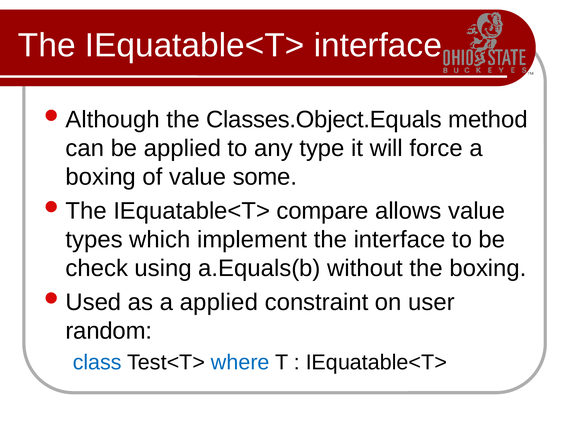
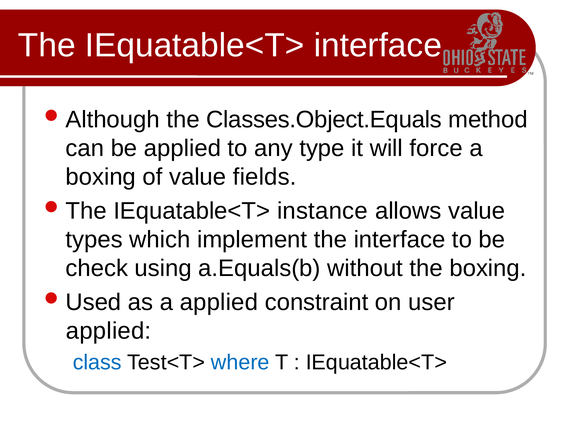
some: some -> fields
compare: compare -> instance
random at (109, 330): random -> applied
